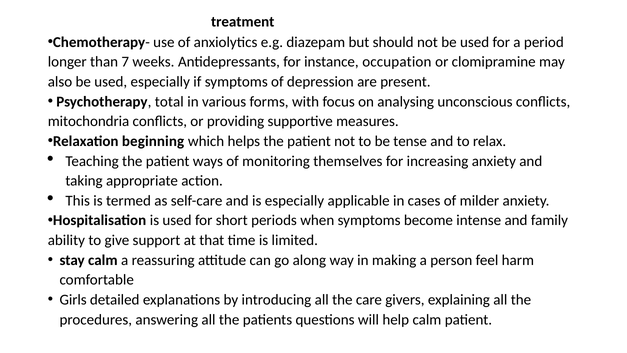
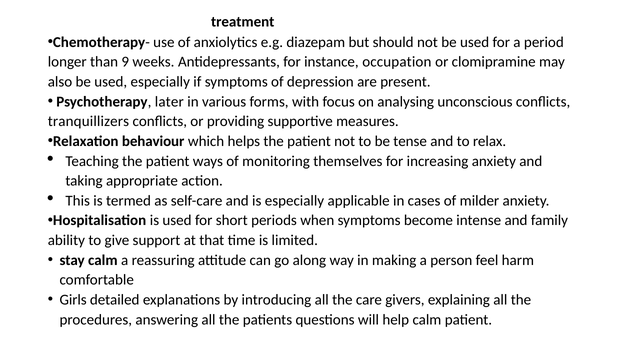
7: 7 -> 9
total: total -> later
mitochondria: mitochondria -> tranquillizers
beginning: beginning -> behaviour
